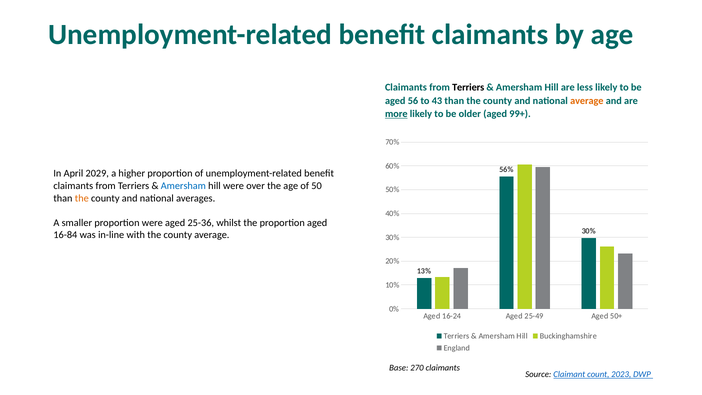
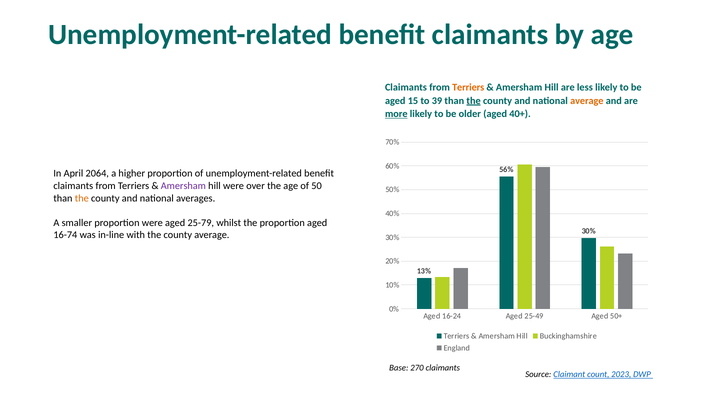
Terriers at (468, 87) colour: black -> orange
56: 56 -> 15
43: 43 -> 39
the at (474, 101) underline: none -> present
99+: 99+ -> 40+
2029: 2029 -> 2064
Amersham at (183, 186) colour: blue -> purple
25-36: 25-36 -> 25-79
16-84: 16-84 -> 16-74
